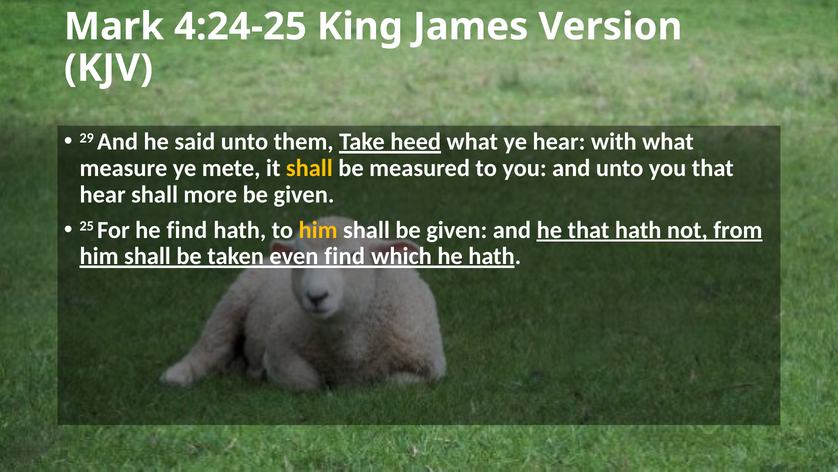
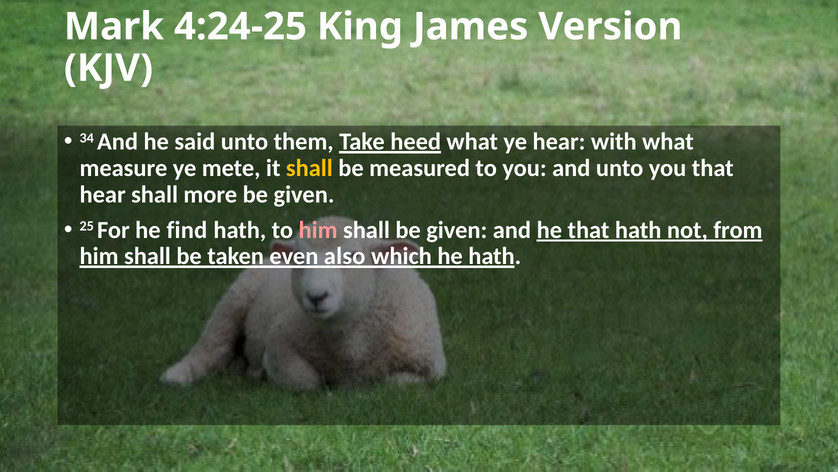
29: 29 -> 34
him at (318, 230) colour: yellow -> pink
even find: find -> also
